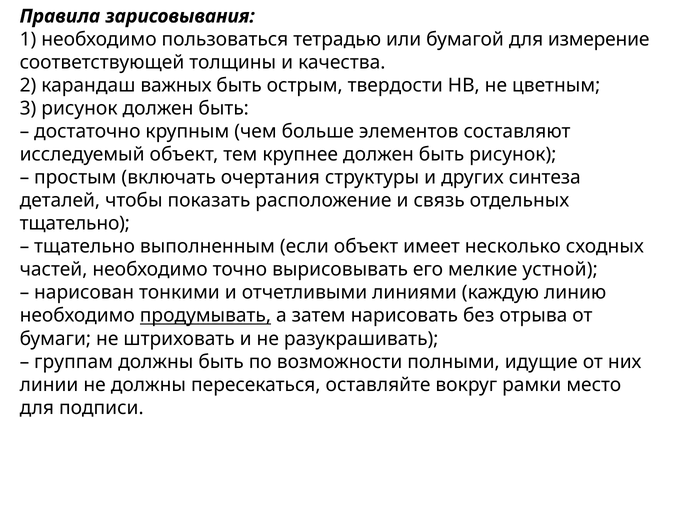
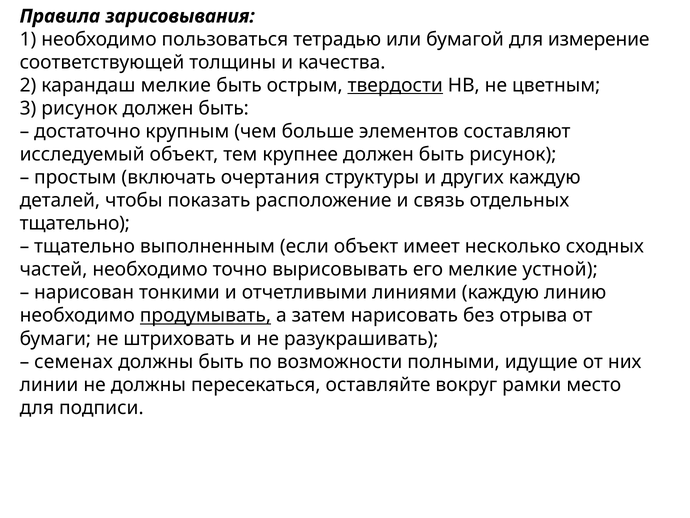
карандаш важных: важных -> мелкие
твердости underline: none -> present
других синтеза: синтеза -> каждую
группам: группам -> семенах
